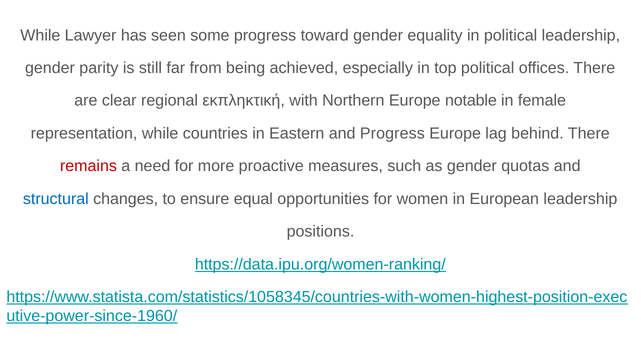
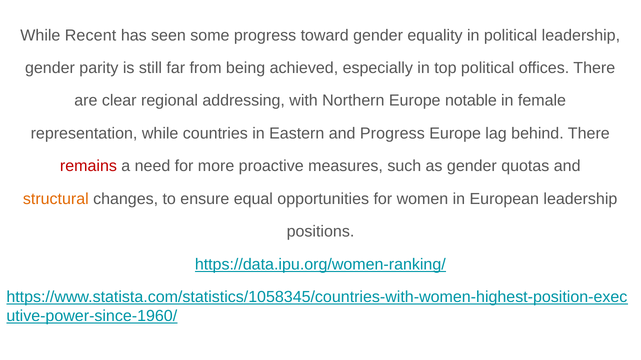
Lawyer: Lawyer -> Recent
εκπληκτική: εκπληκτική -> addressing
structural colour: blue -> orange
